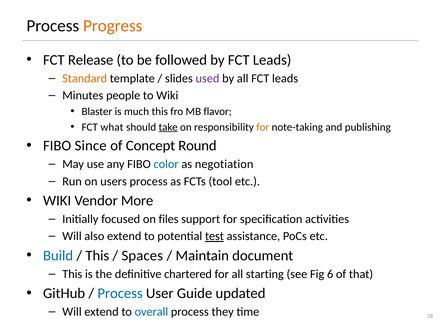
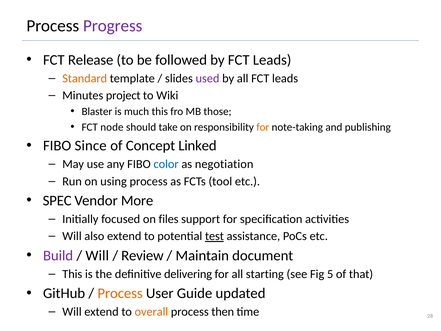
Progress colour: orange -> purple
people: people -> project
flavor: flavor -> those
what: what -> node
take underline: present -> none
Round: Round -> Linked
users: users -> using
WIKI at (57, 200): WIKI -> SPEC
Build colour: blue -> purple
This at (97, 255): This -> Will
Spaces: Spaces -> Review
chartered: chartered -> delivering
6: 6 -> 5
Process at (120, 293) colour: blue -> orange
overall colour: blue -> orange
they: they -> then
